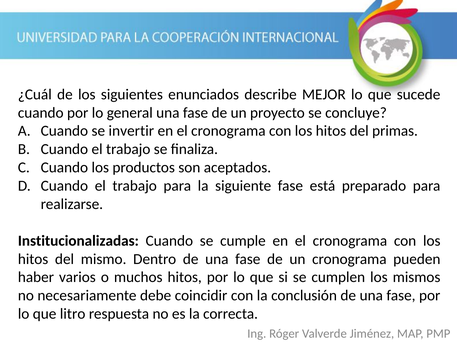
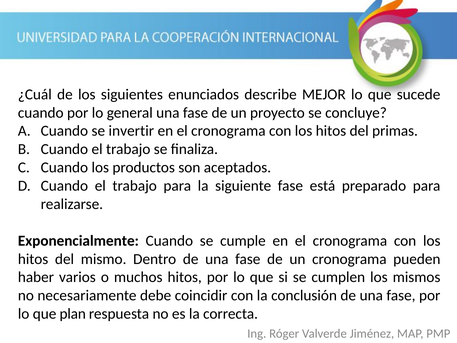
Institucionalizadas: Institucionalizadas -> Exponencialmente
litro: litro -> plan
